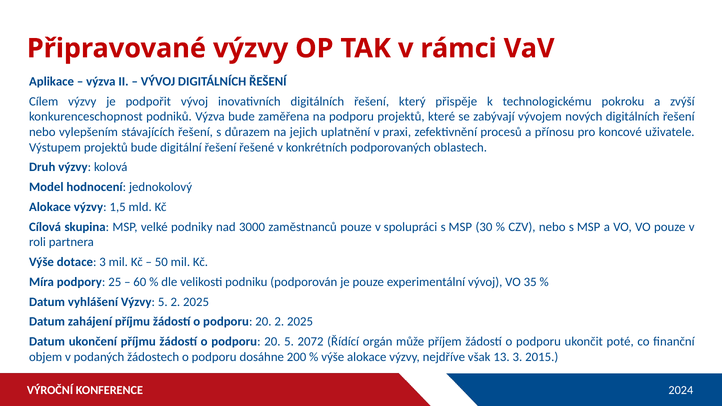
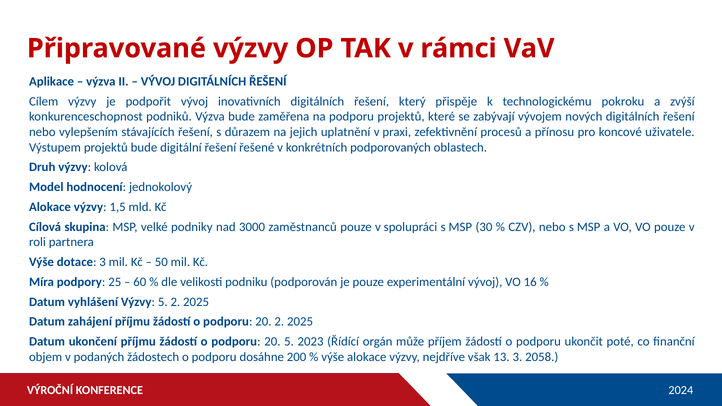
35: 35 -> 16
2072: 2072 -> 2023
2015: 2015 -> 2058
